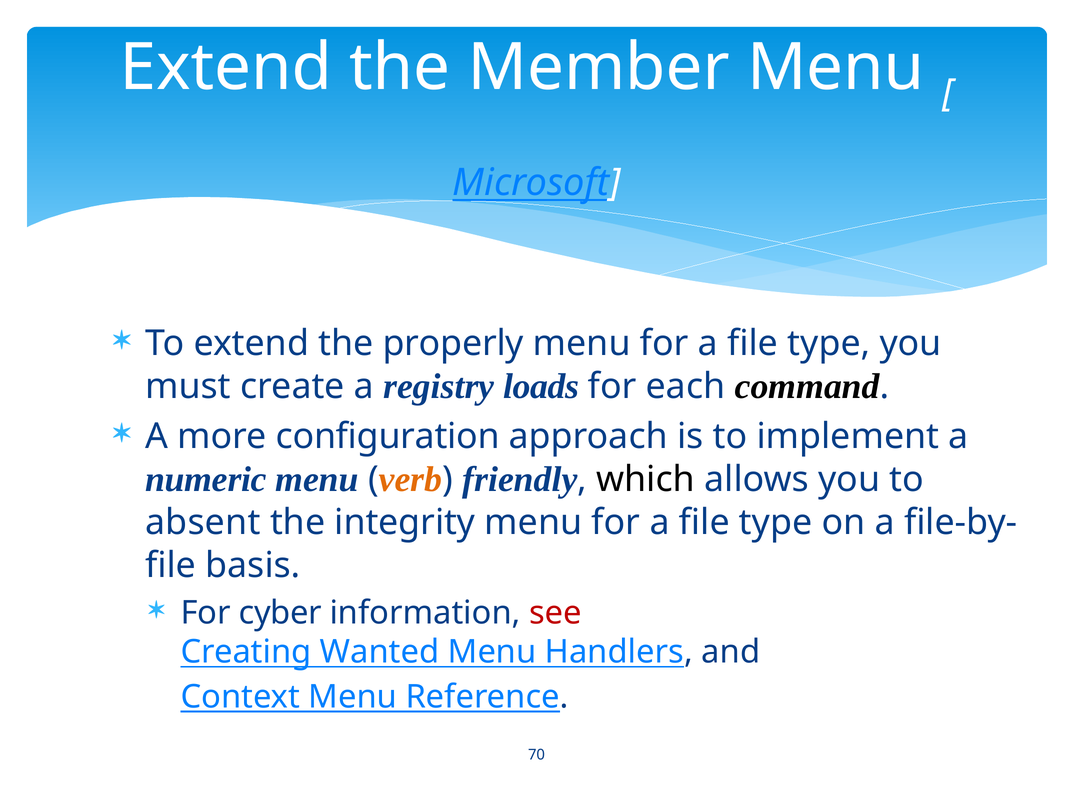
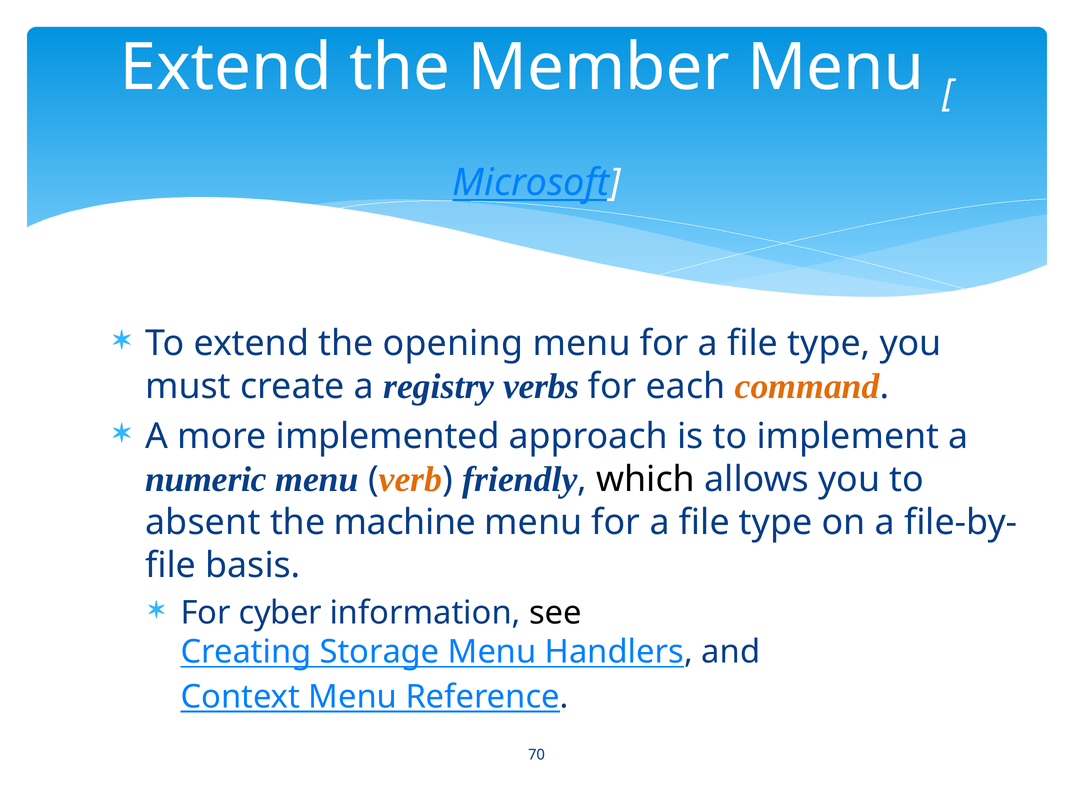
properly: properly -> opening
loads: loads -> verbs
command colour: black -> orange
configuration: configuration -> implemented
integrity: integrity -> machine
see colour: red -> black
Wanted: Wanted -> Storage
